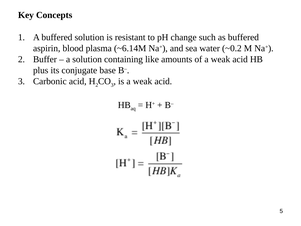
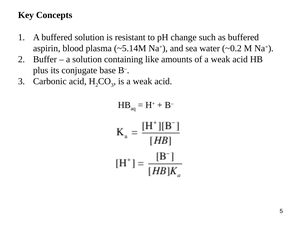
~6.14M: ~6.14M -> ~5.14M
